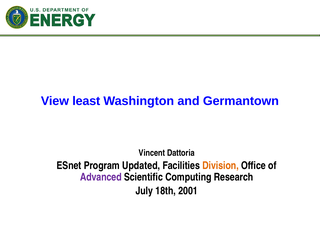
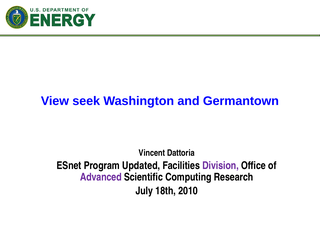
least: least -> seek
Division colour: orange -> purple
2001: 2001 -> 2010
